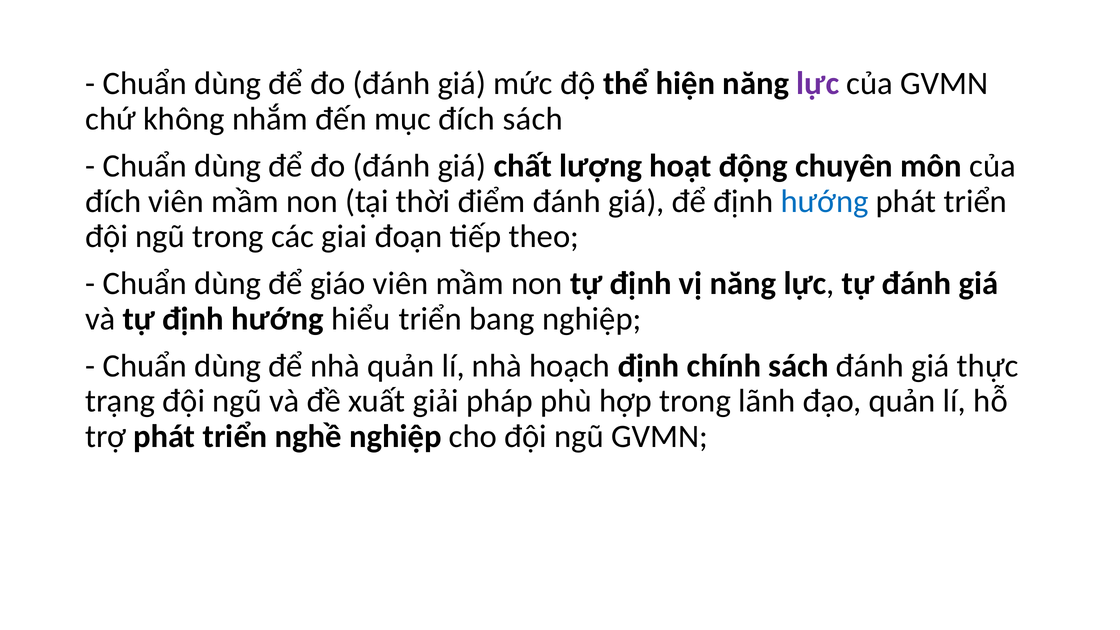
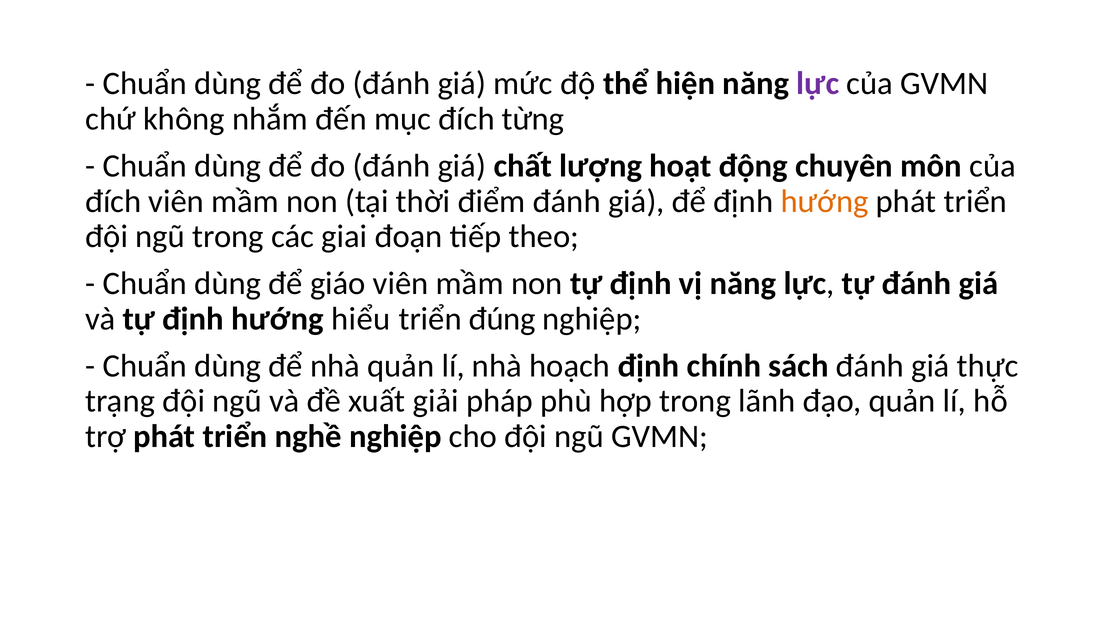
đích sách: sách -> từng
hướng at (825, 201) colour: blue -> orange
bang: bang -> đúng
